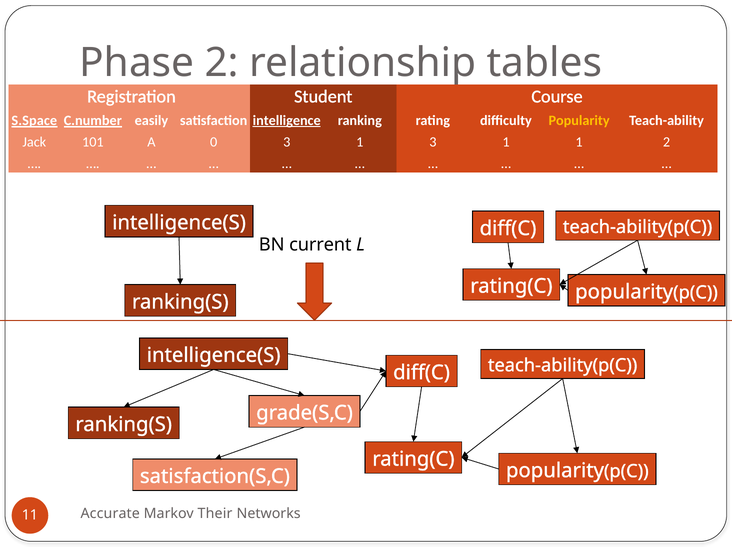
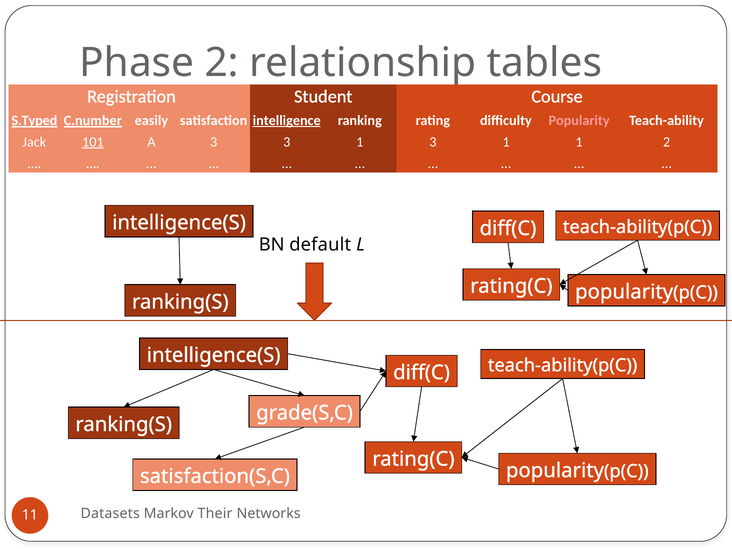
S.Space: S.Space -> S.Typed
Popularity colour: yellow -> pink
101 underline: none -> present
A 0: 0 -> 3
current: current -> default
Accurate: Accurate -> Datasets
